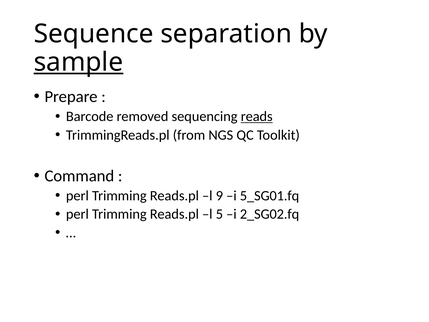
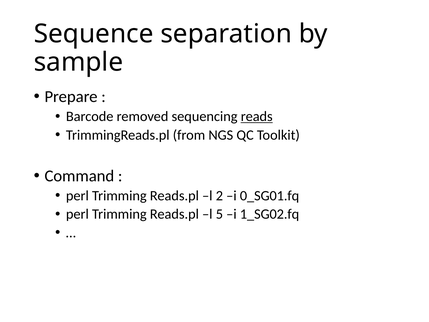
sample underline: present -> none
9: 9 -> 2
5_SG01.fq: 5_SG01.fq -> 0_SG01.fq
2_SG02.fq: 2_SG02.fq -> 1_SG02.fq
